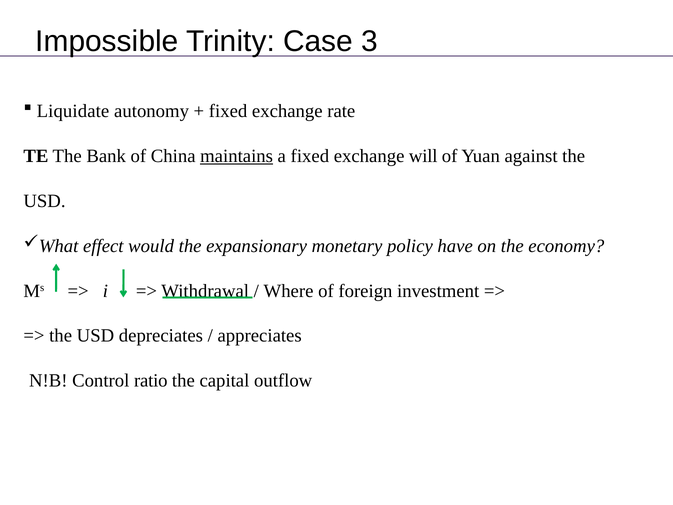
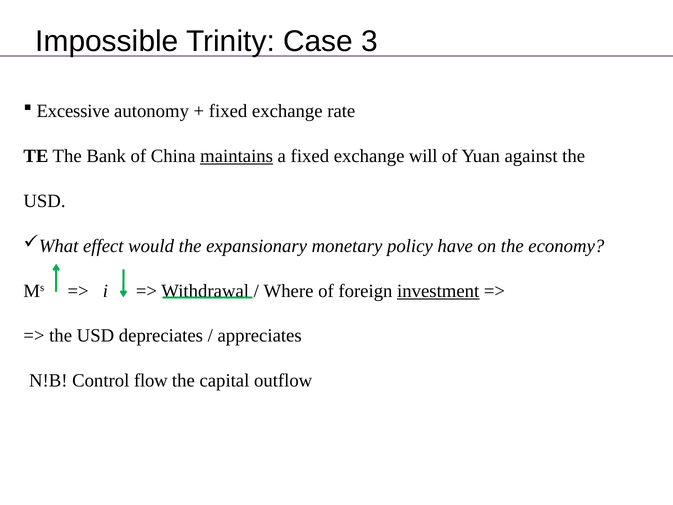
Liquidate: Liquidate -> Excessive
investment underline: none -> present
ratio: ratio -> flow
